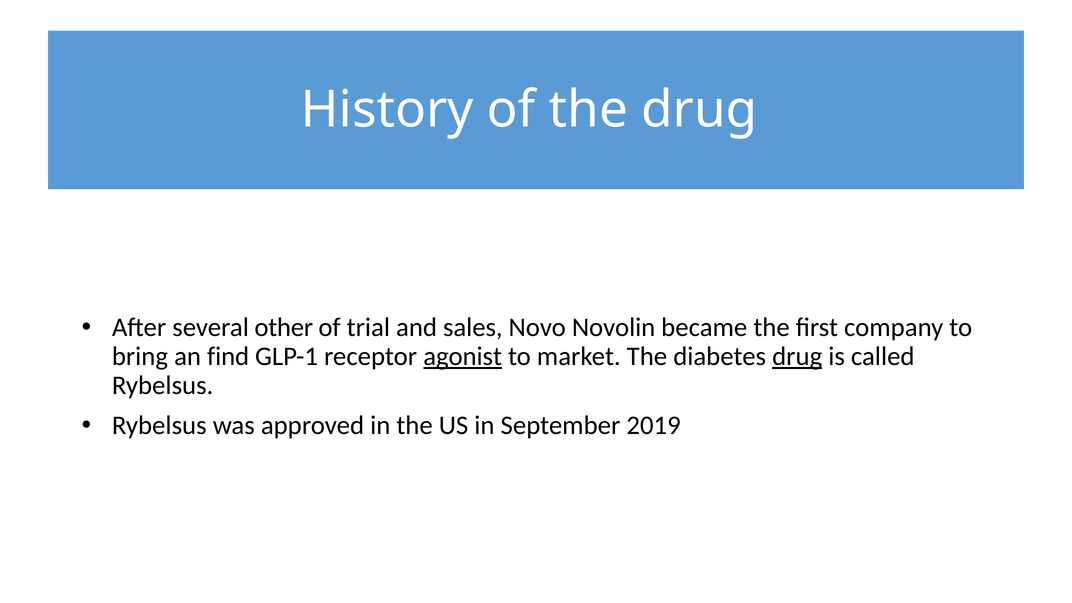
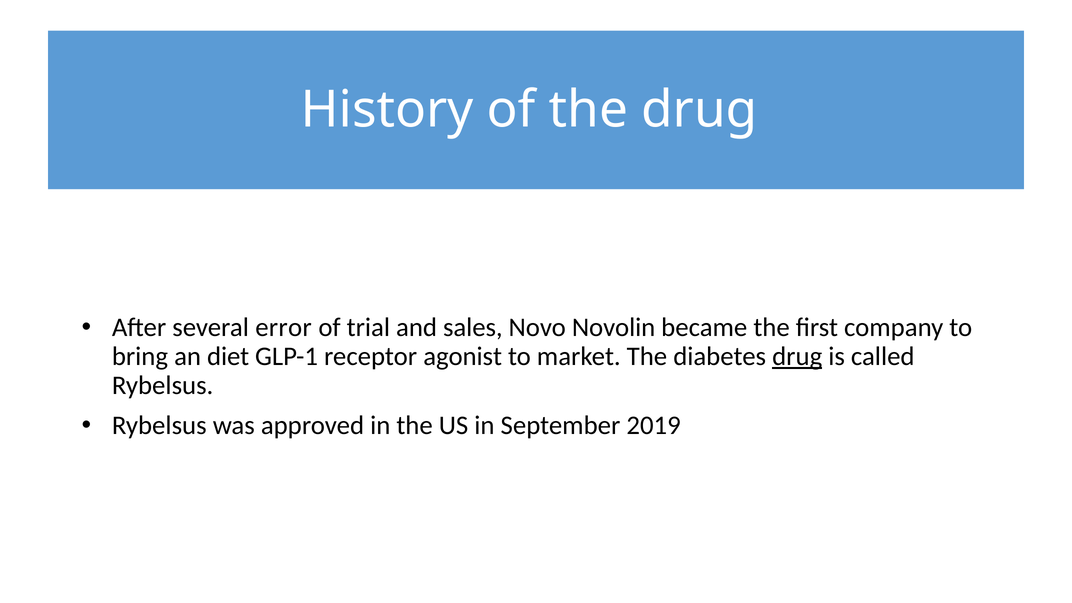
other: other -> error
find: find -> diet
agonist underline: present -> none
